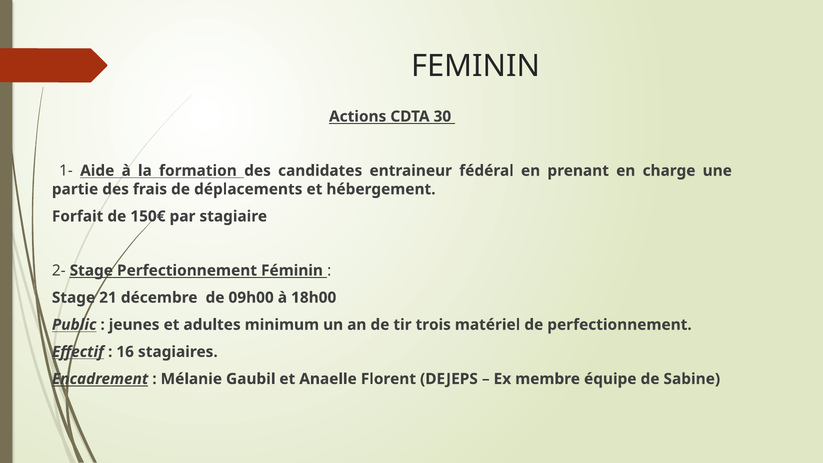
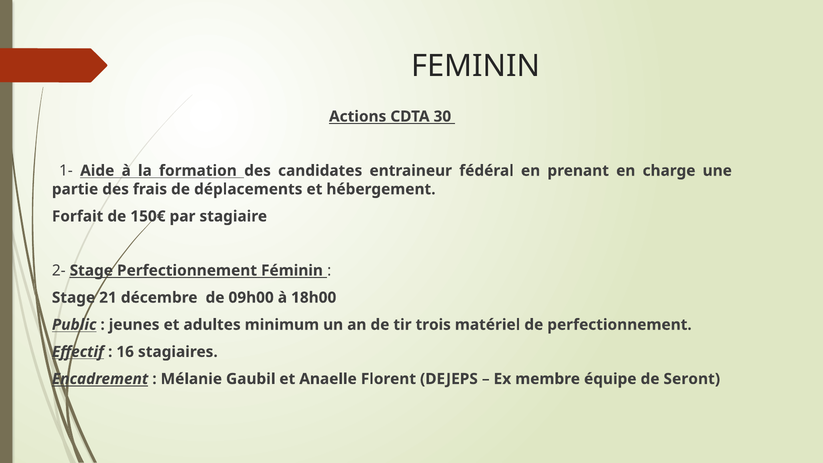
Sabine: Sabine -> Seront
